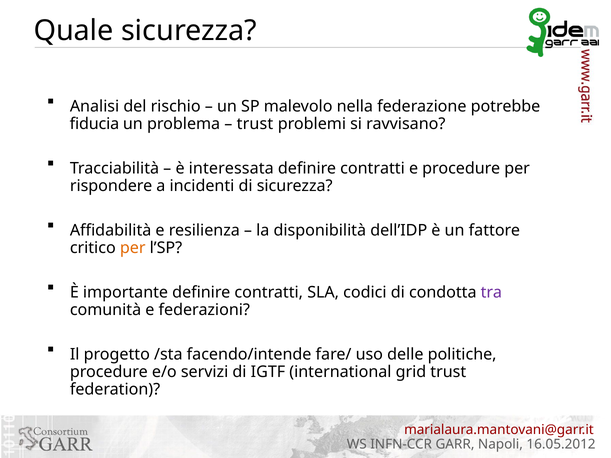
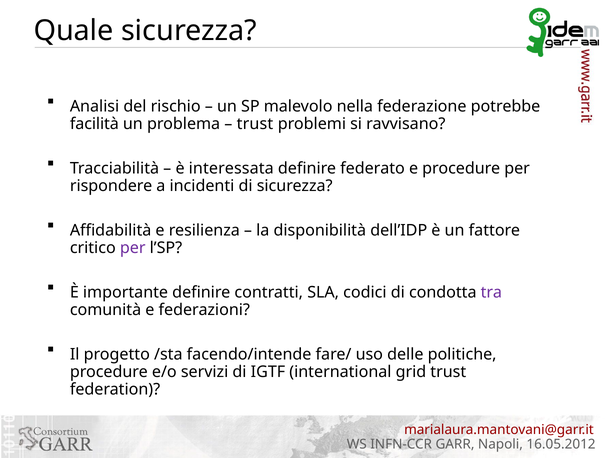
fiducia: fiducia -> facilità
contratti at (373, 169): contratti -> federato
per at (133, 248) colour: orange -> purple
